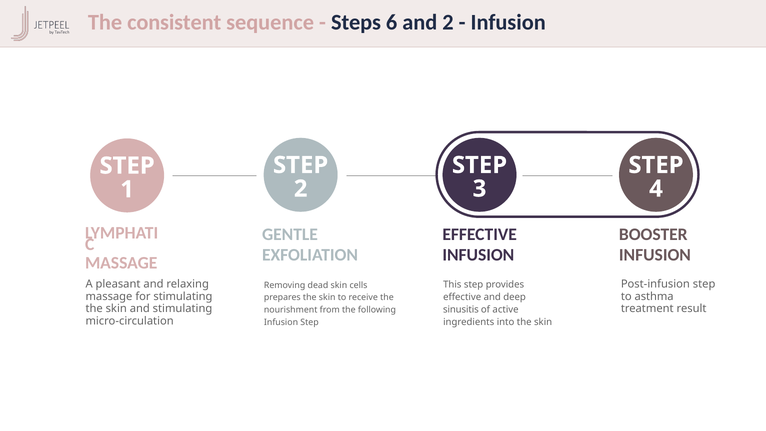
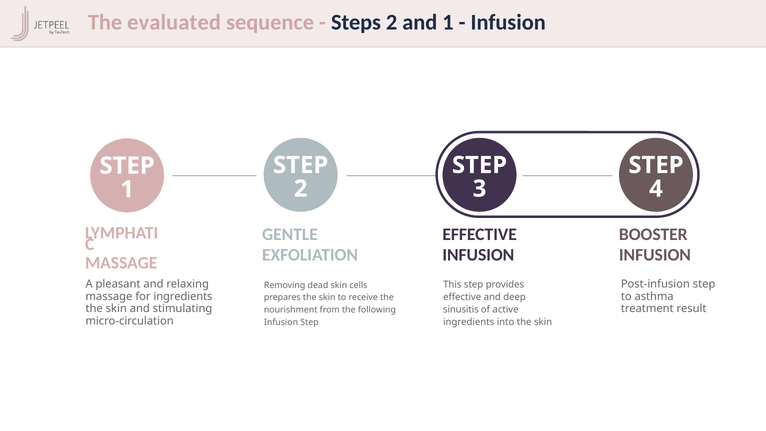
consistent: consistent -> evaluated
Steps 6: 6 -> 2
and 2: 2 -> 1
for stimulating: stimulating -> ingredients
